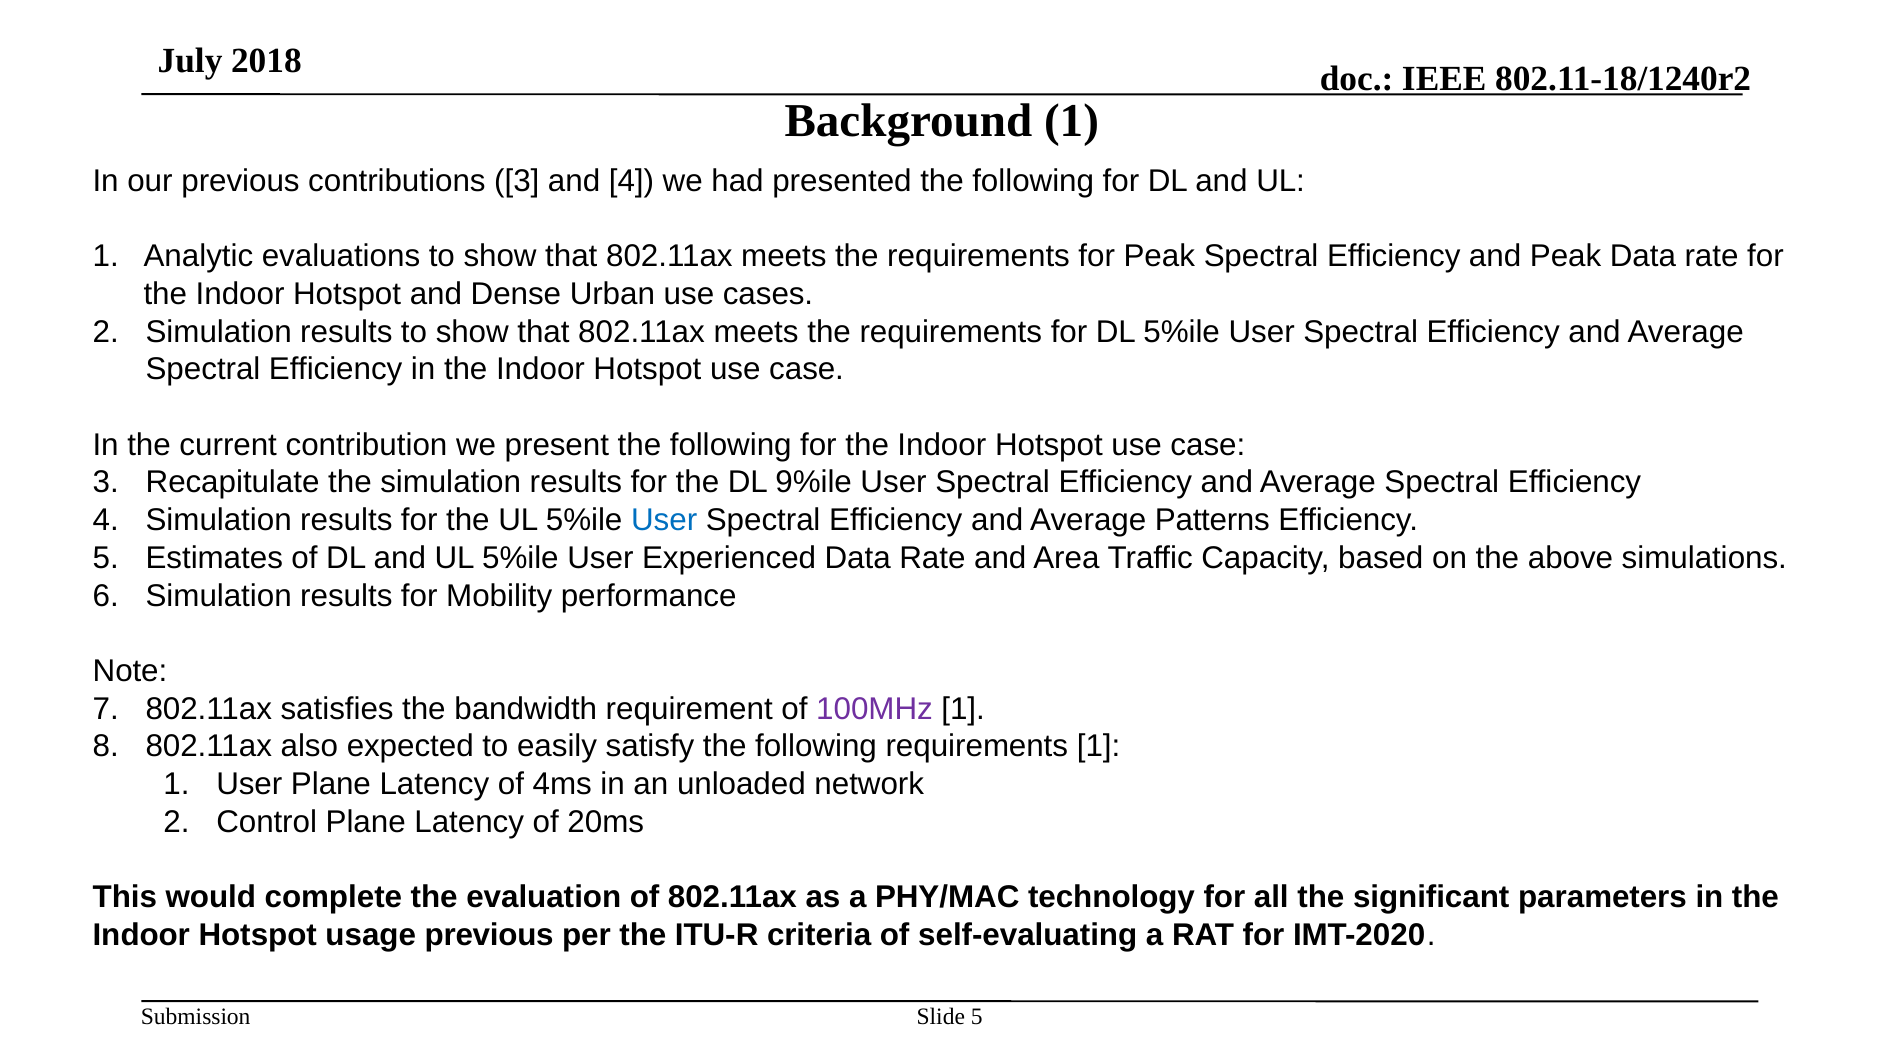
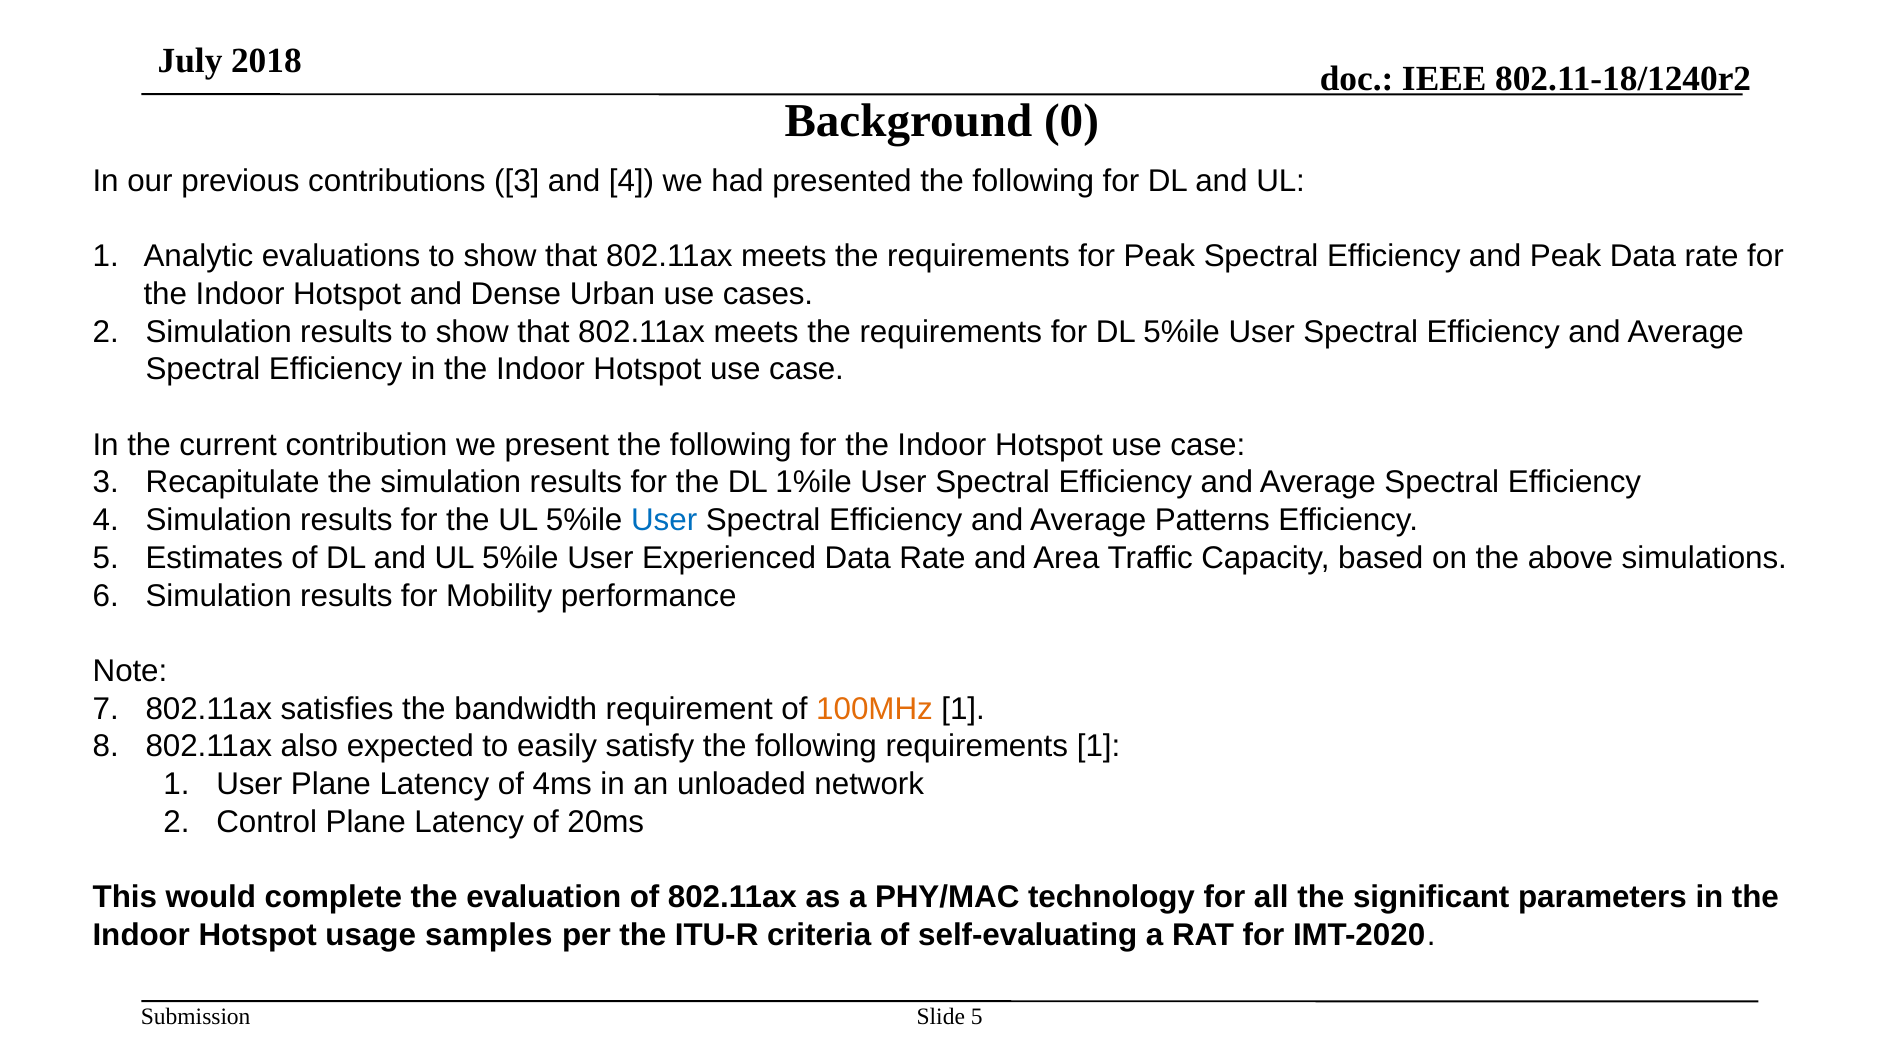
Background 1: 1 -> 0
9%ile: 9%ile -> 1%ile
100MHz colour: purple -> orange
usage previous: previous -> samples
